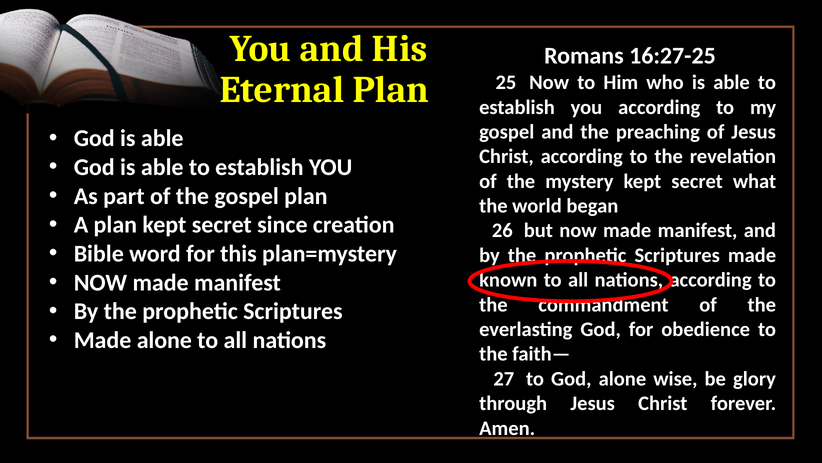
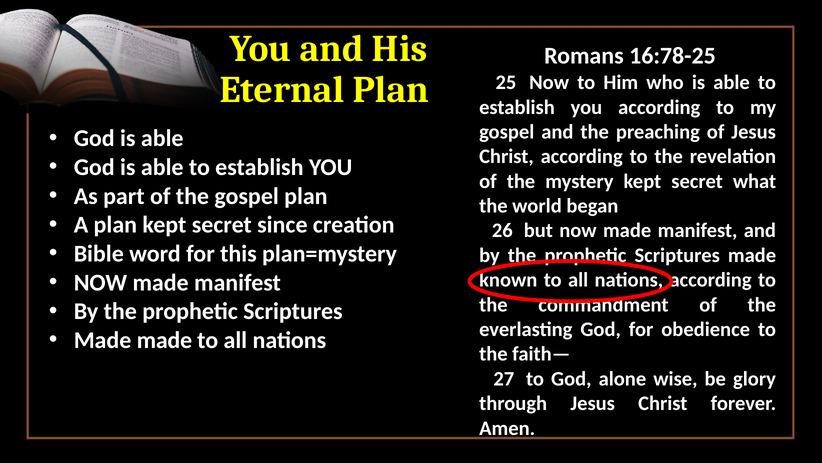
16:27-25: 16:27-25 -> 16:78-25
Made alone: alone -> made
